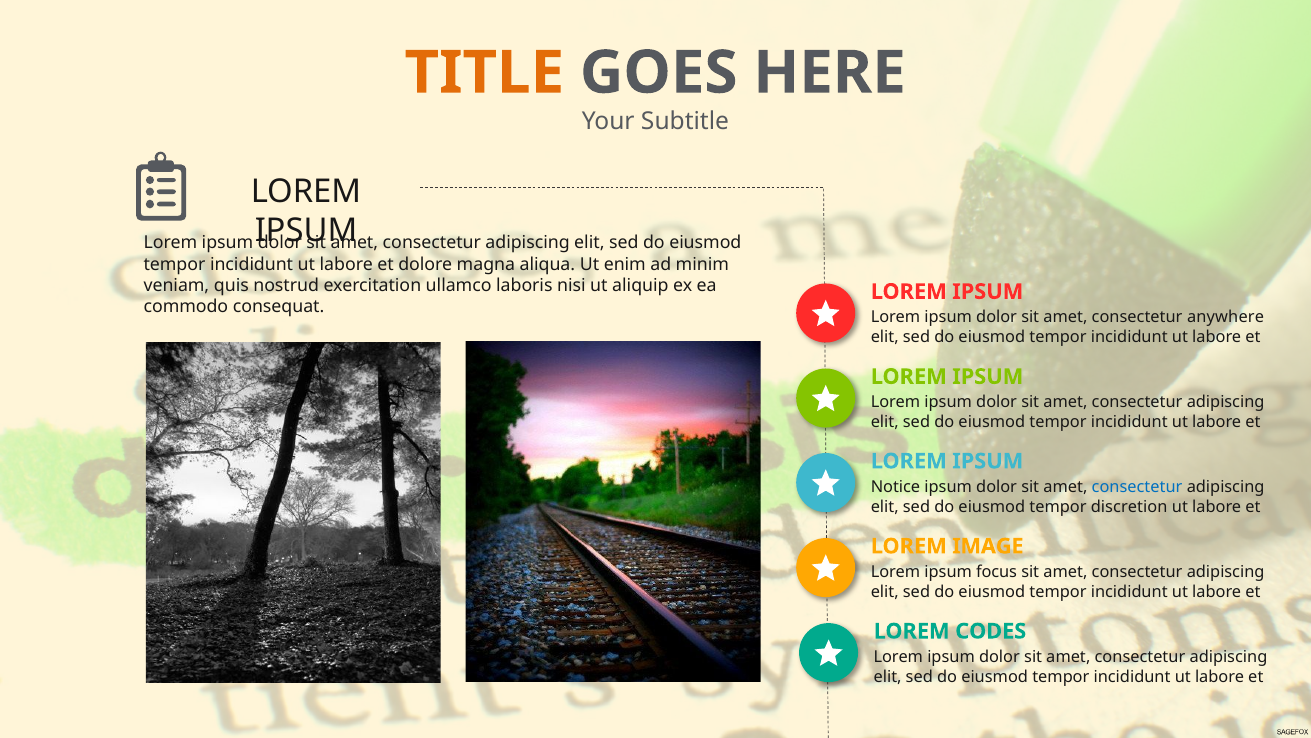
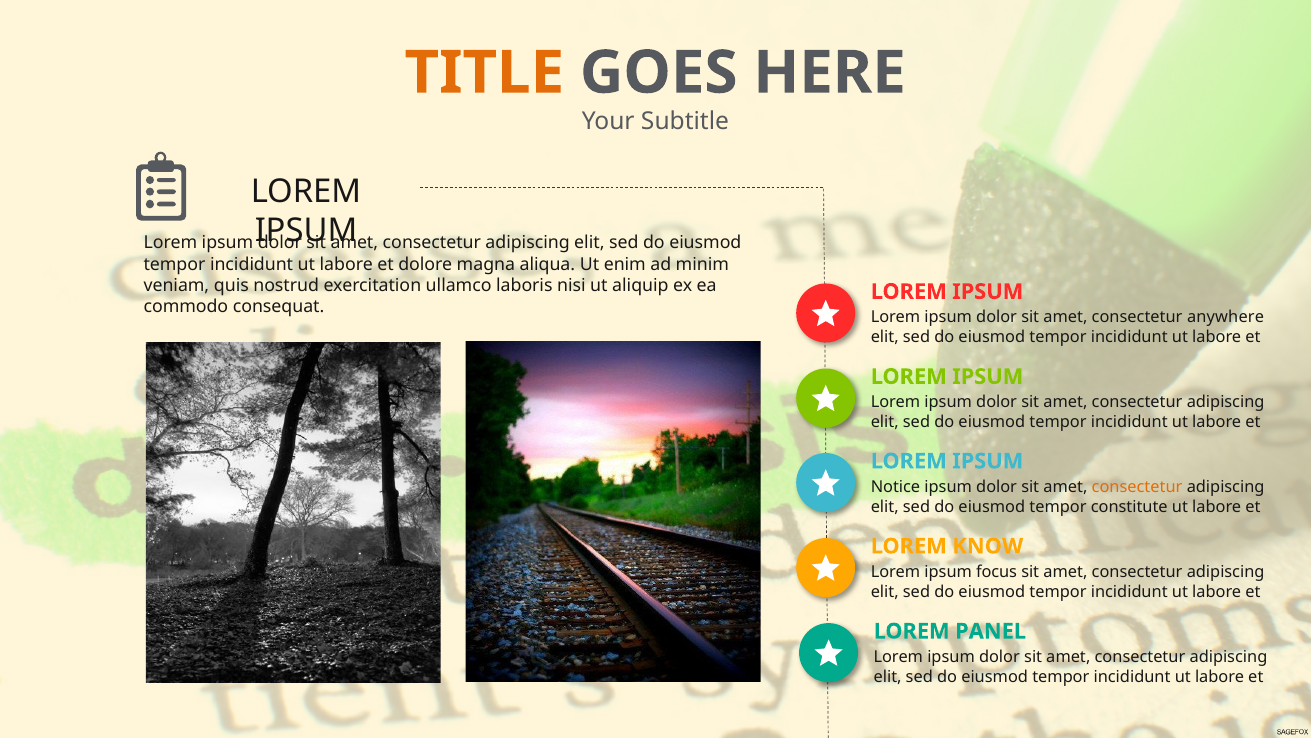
consectetur at (1137, 487) colour: blue -> orange
discretion: discretion -> constitute
IMAGE: IMAGE -> KNOW
CODES: CODES -> PANEL
